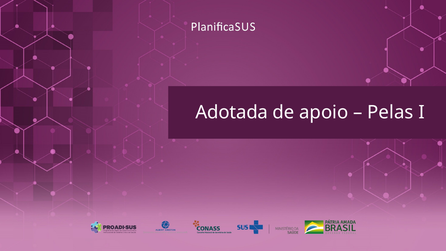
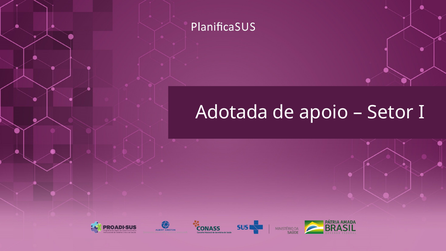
Pelas: Pelas -> Setor
